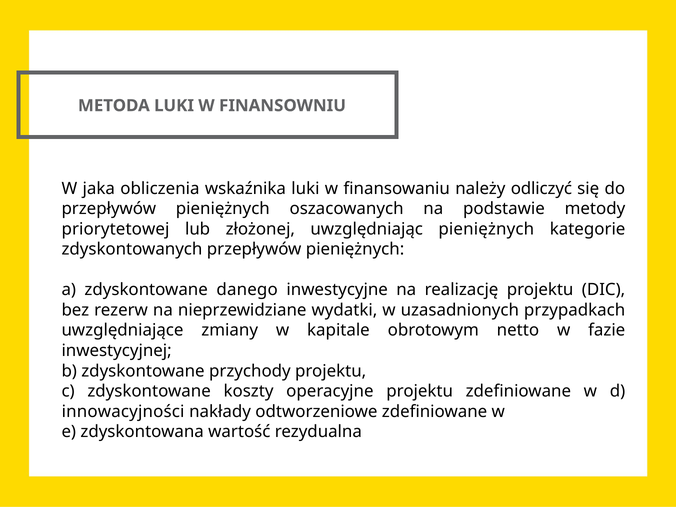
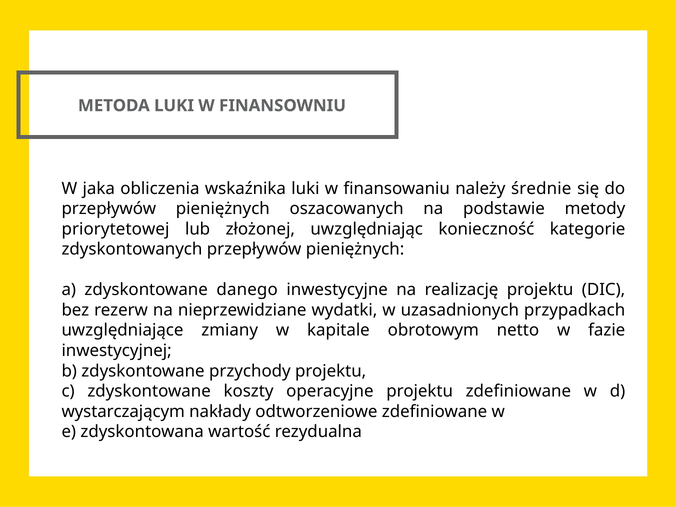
odliczyć: odliczyć -> średnie
uwzględniając pieniężnych: pieniężnych -> konieczność
innowacyjności: innowacyjności -> wystarczającym
